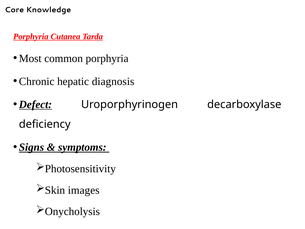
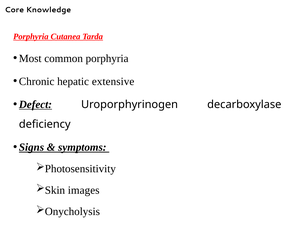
diagnosis: diagnosis -> extensive
